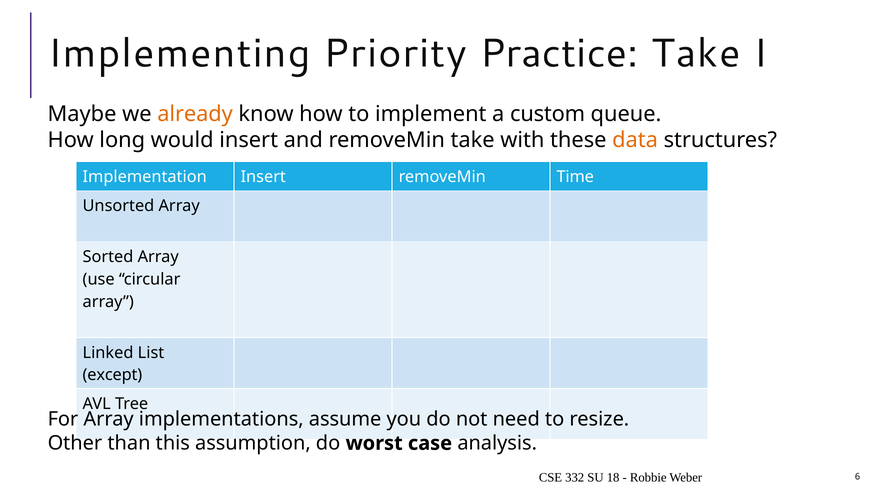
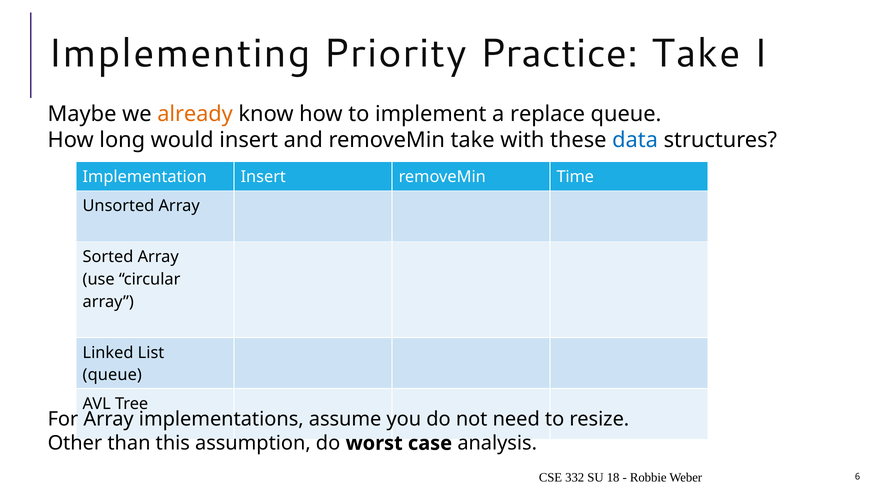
custom: custom -> replace
data colour: orange -> blue
except at (112, 375): except -> queue
